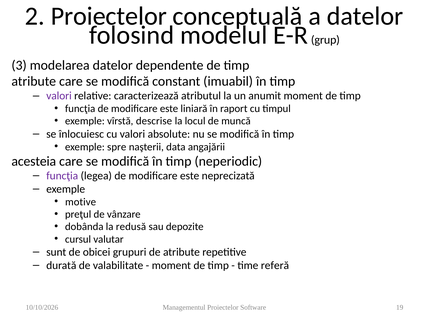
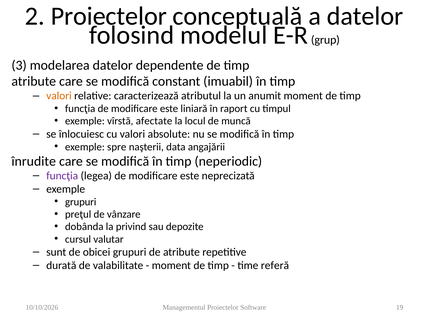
valori at (59, 96) colour: purple -> orange
descrise: descrise -> afectate
acesteia: acesteia -> înrudite
motive at (81, 202): motive -> grupuri
redusă: redusă -> privind
